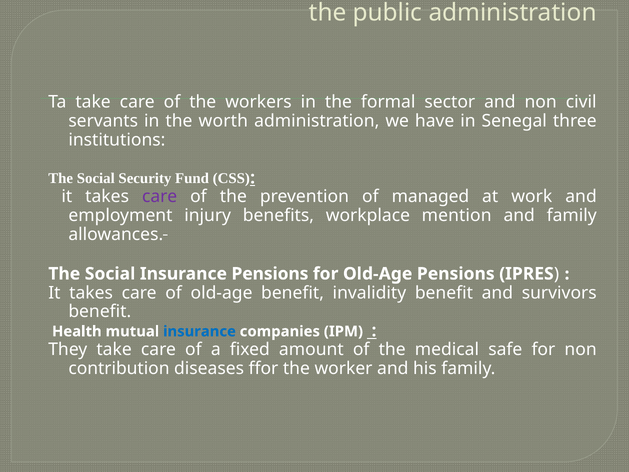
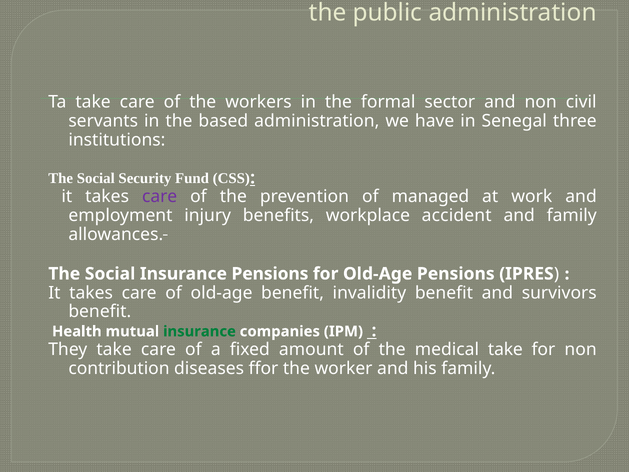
worth: worth -> based
mention: mention -> accident
insurance at (199, 331) colour: blue -> green
medical safe: safe -> take
